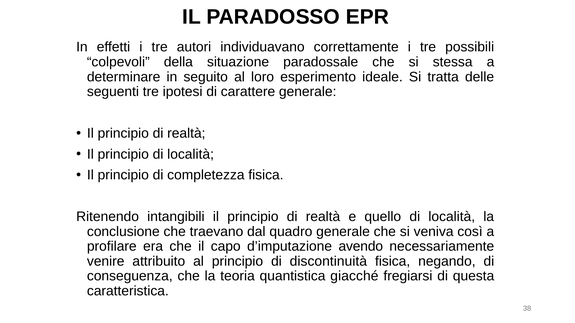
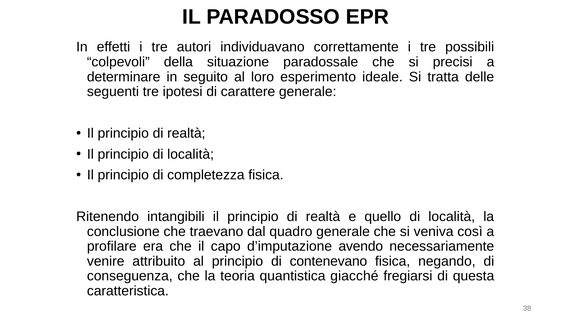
stessa: stessa -> precisi
discontinuità: discontinuità -> contenevano
